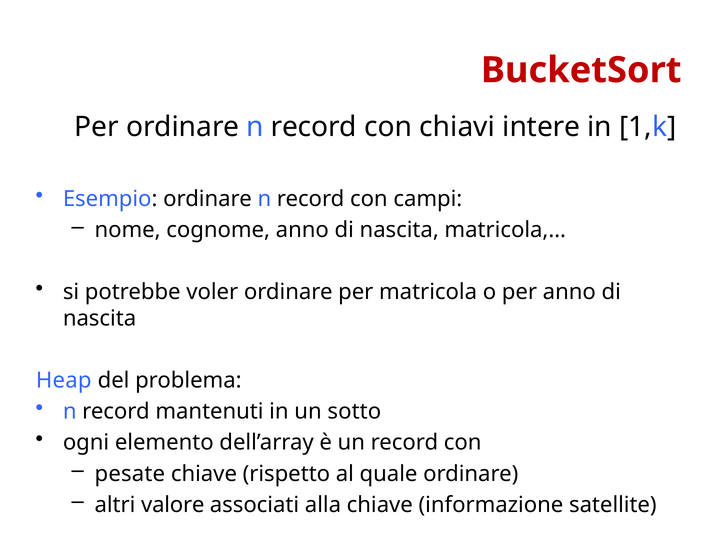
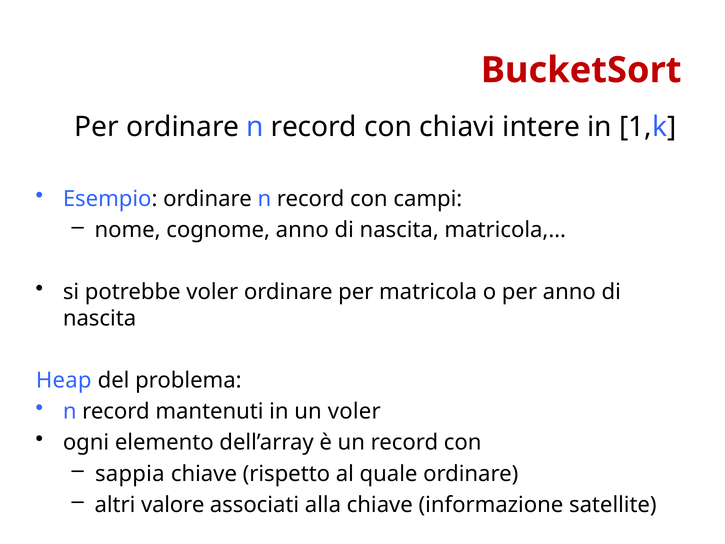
un sotto: sotto -> voler
pesate: pesate -> sappia
